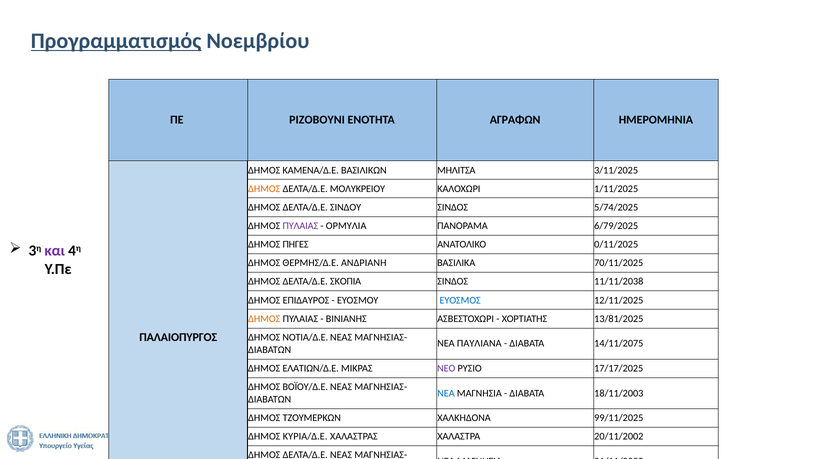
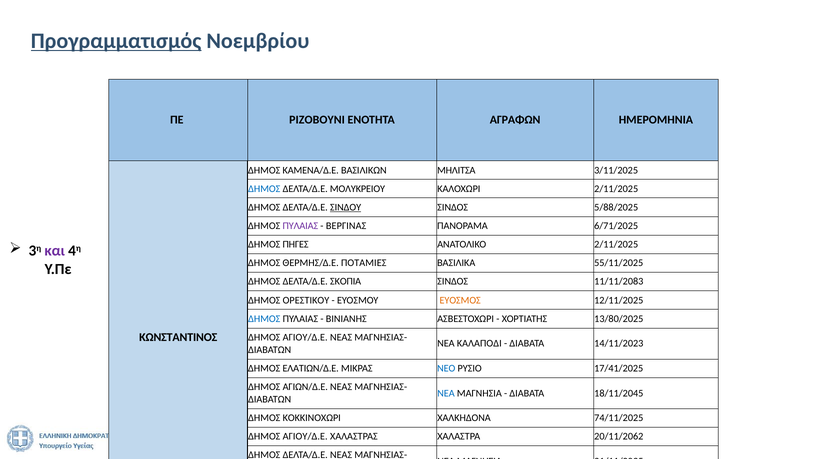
ΔΗΜΟΣ at (264, 189) colour: orange -> blue
ΚΑΛΟΧΩΡΙ 1/11/2025: 1/11/2025 -> 2/11/2025
ΣΙΝΔΟΥ underline: none -> present
5/74/2025: 5/74/2025 -> 5/88/2025
ΟΡΜΥΛΙΑ: ΟΡΜΥΛΙΑ -> ΒΕΡΓΙΝΑΣ
6/79/2025: 6/79/2025 -> 6/71/2025
ΑΝΑΤΟΛΙΚΟ 0/11/2025: 0/11/2025 -> 2/11/2025
ΑΝΔΡΙΑΝΗ: ΑΝΔΡΙΑΝΗ -> ΠΟΤΑΜΙΕΣ
70/11/2025: 70/11/2025 -> 55/11/2025
11/11/2038: 11/11/2038 -> 11/11/2083
ΕΠΙΔΑΥΡΟΣ: ΕΠΙΔΑΥΡΟΣ -> ΟΡΕΣΤΙΚΟΥ
ΕΥΟΣΜΟΣ colour: blue -> orange
ΔΗΜΟΣ at (264, 319) colour: orange -> blue
13/81/2025: 13/81/2025 -> 13/80/2025
ΠΑΛΑΙΟΠΥΡΓΟΣ: ΠΑΛΑΙΟΠΥΡΓΟΣ -> ΚΩΝΣΤΑΝΤΙΝΟΣ
ΝΟΤΙΑ/Δ.Ε at (305, 337): ΝΟΤΙΑ/Δ.Ε -> ΑΓΙΟΥ/Δ.Ε
ΠΑΥΛΙΑΝΑ: ΠΑΥΛΙΑΝΑ -> ΚΑΛΑΠΟΔΙ
14/11/2075: 14/11/2075 -> 14/11/2023
ΝΕΟ colour: purple -> blue
17/17/2025: 17/17/2025 -> 17/41/2025
ΒΟΪΟΥ/Δ.Ε: ΒΟΪΟΥ/Δ.Ε -> ΑΓΙΩΝ/Δ.Ε
18/11/2003: 18/11/2003 -> 18/11/2045
ΤΖΟΥΜΕΡΚΩΝ: ΤΖΟΥΜΕΡΚΩΝ -> ΚΟΚΚΙΝΟΧΩΡΙ
99/11/2025: 99/11/2025 -> 74/11/2025
ΚΥΡΙΑ/Δ.Ε at (305, 437): ΚΥΡΙΑ/Δ.Ε -> ΑΓΙΟΥ/Δ.Ε
20/11/2002: 20/11/2002 -> 20/11/2062
